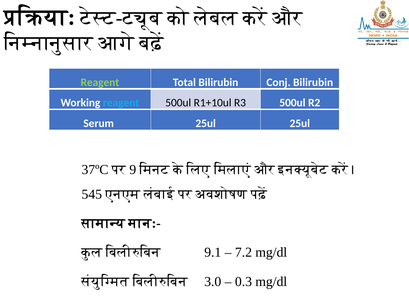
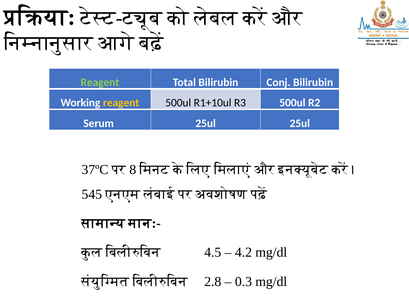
reagent at (121, 103) colour: light blue -> yellow
9: 9 -> 8
9.1: 9.1 -> 4.5
7.2: 7.2 -> 4.2
3.0: 3.0 -> 2.8
